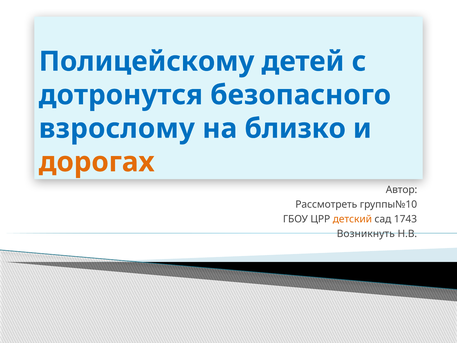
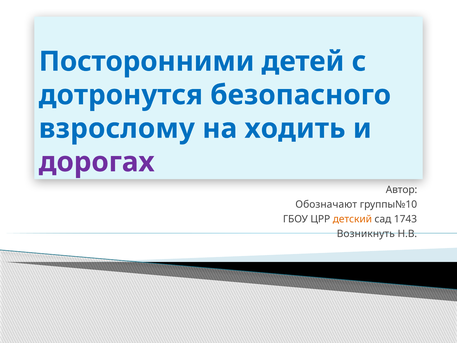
Полицейскому: Полицейскому -> Посторонними
близко: близко -> ходить
дорогах colour: orange -> purple
Рассмотреть: Рассмотреть -> Обозначают
